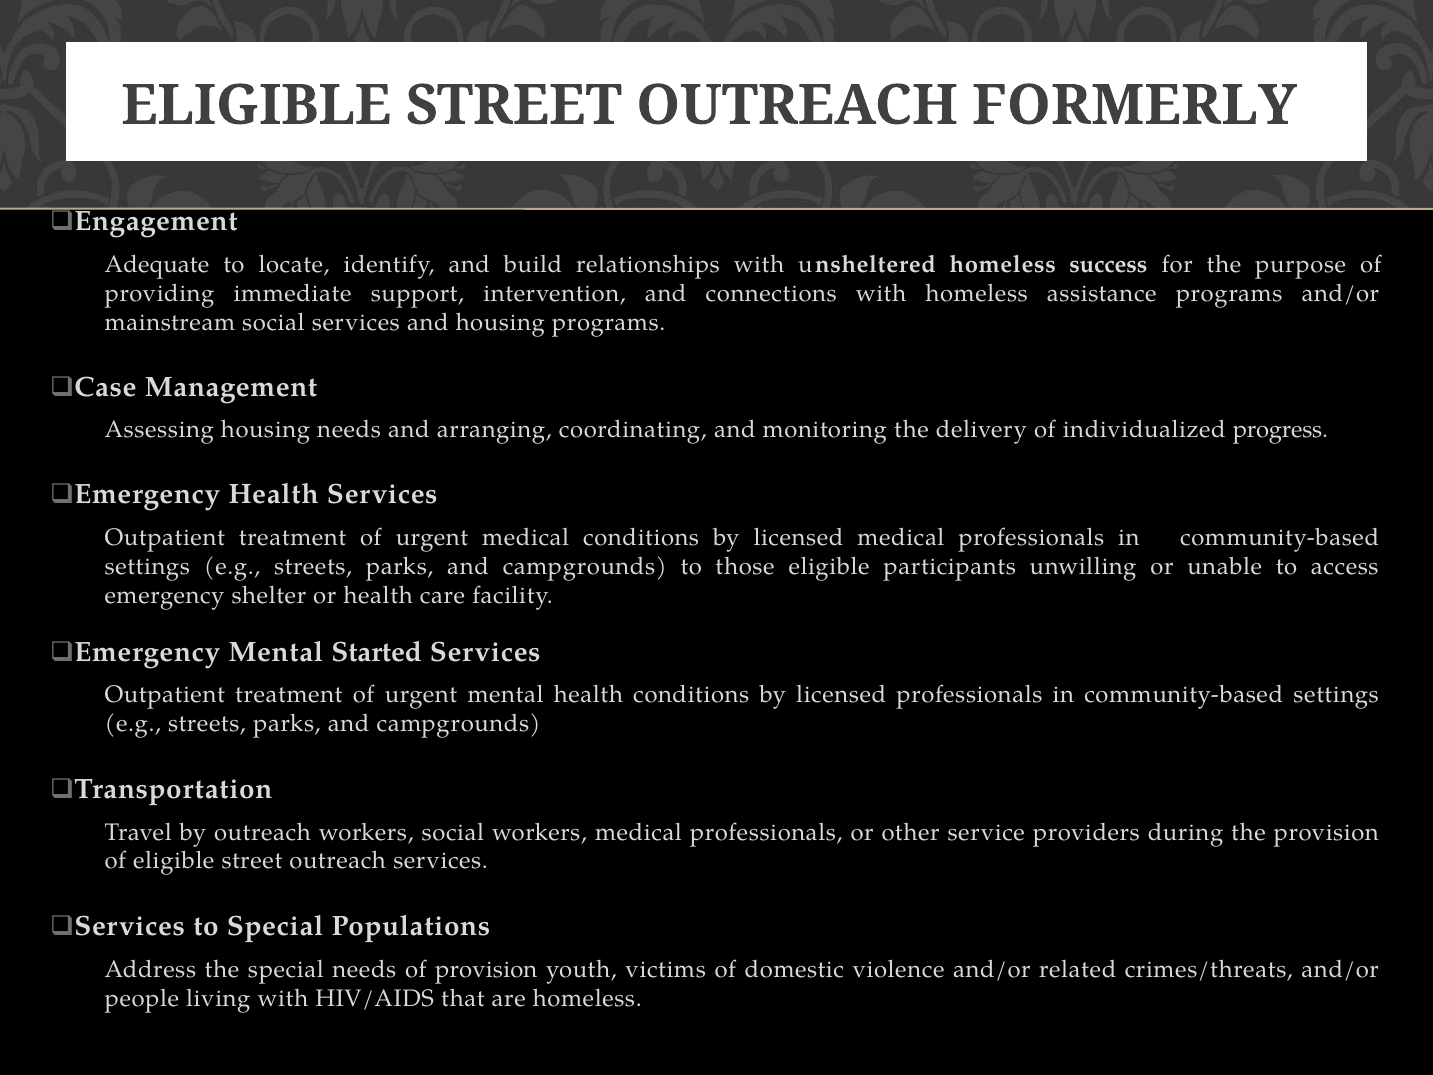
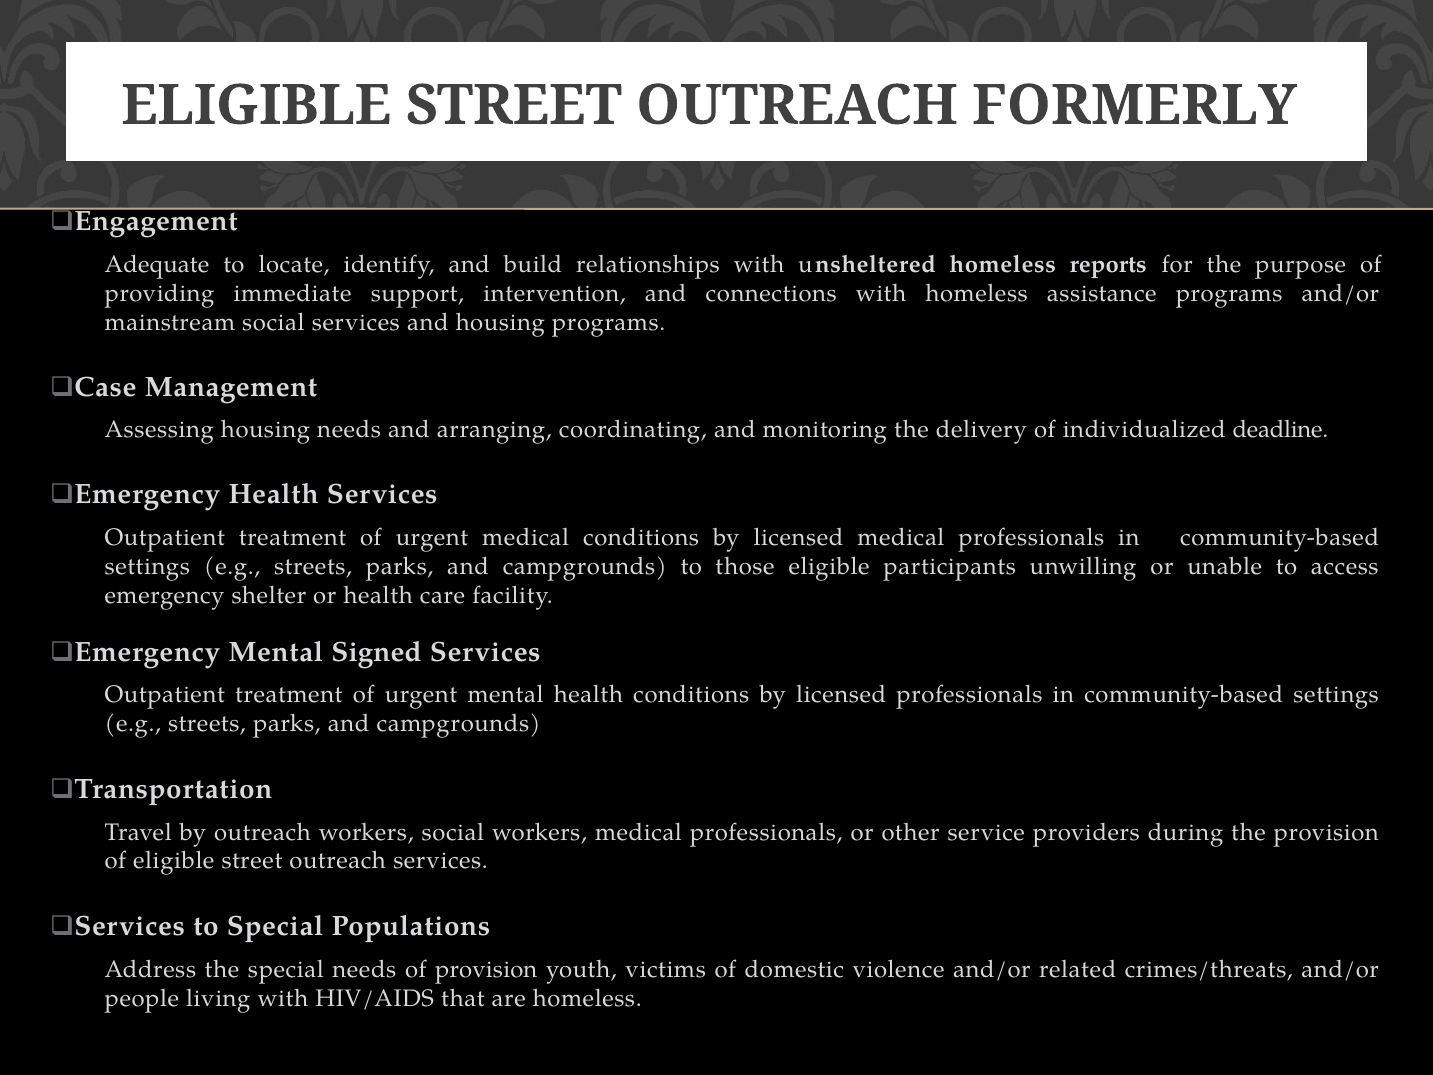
success: success -> reports
progress: progress -> deadline
Started: Started -> Signed
